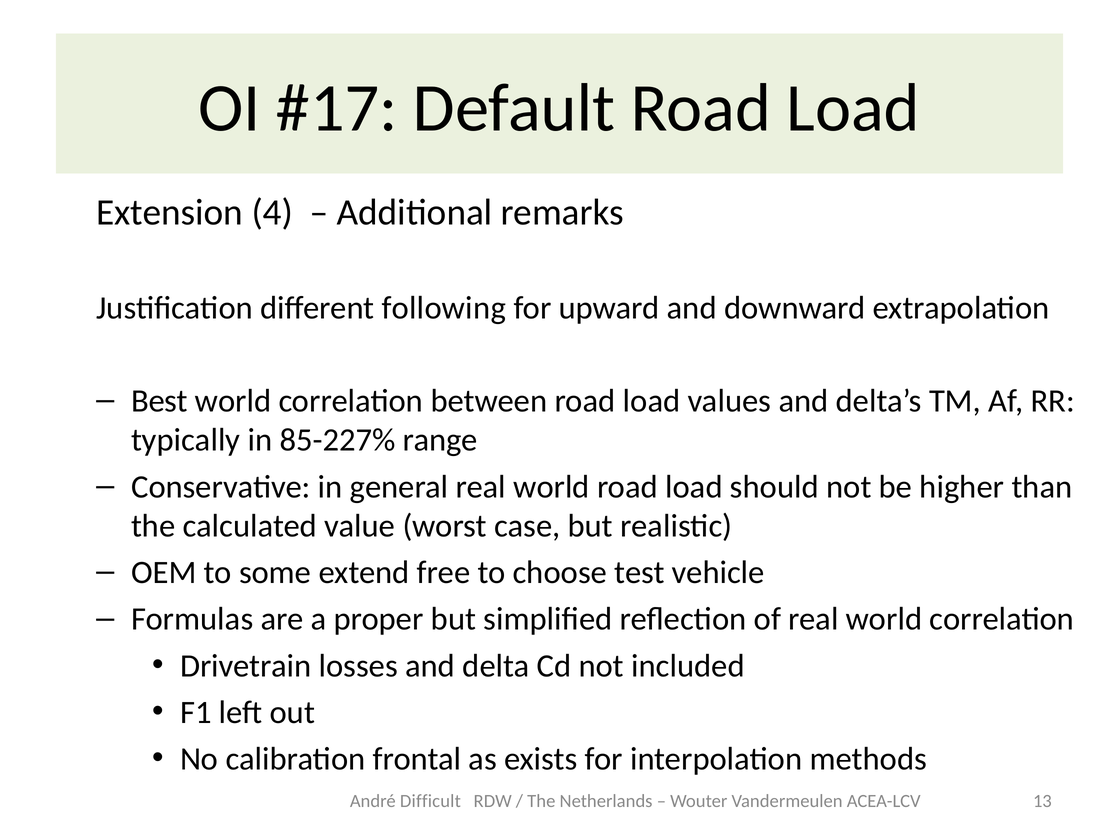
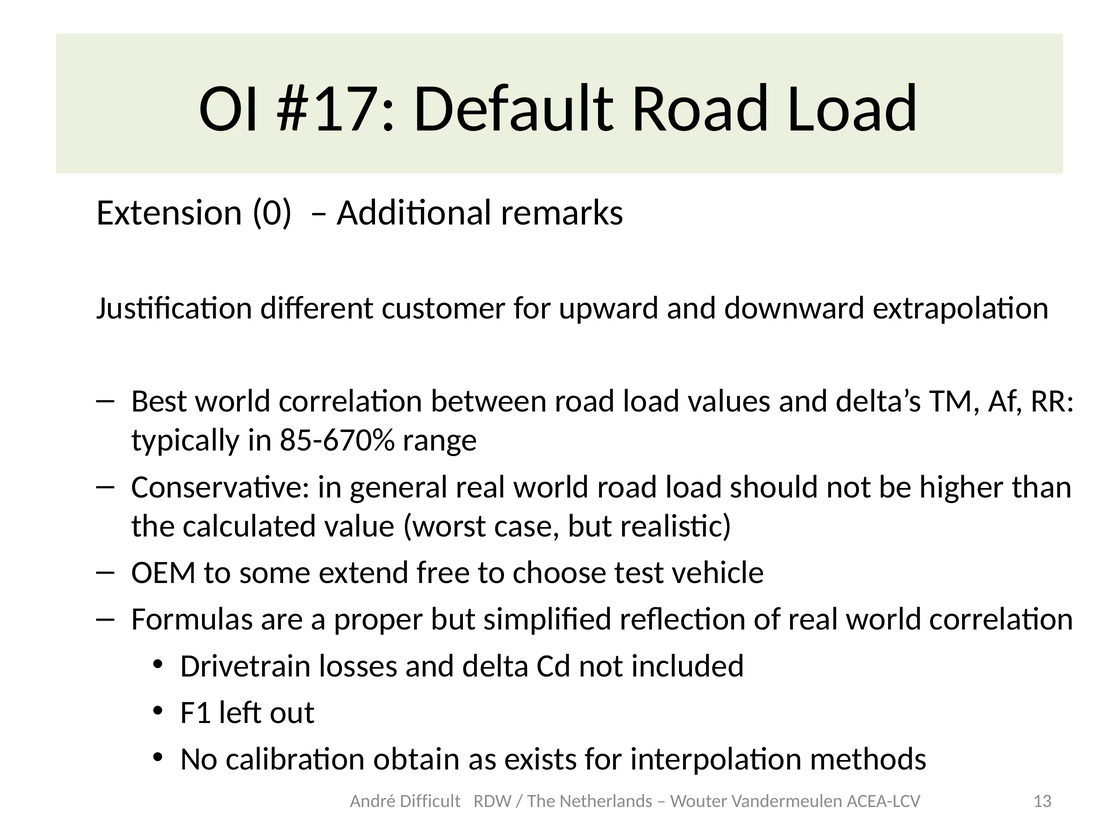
4: 4 -> 0
following: following -> customer
85-227%: 85-227% -> 85-670%
frontal: frontal -> obtain
